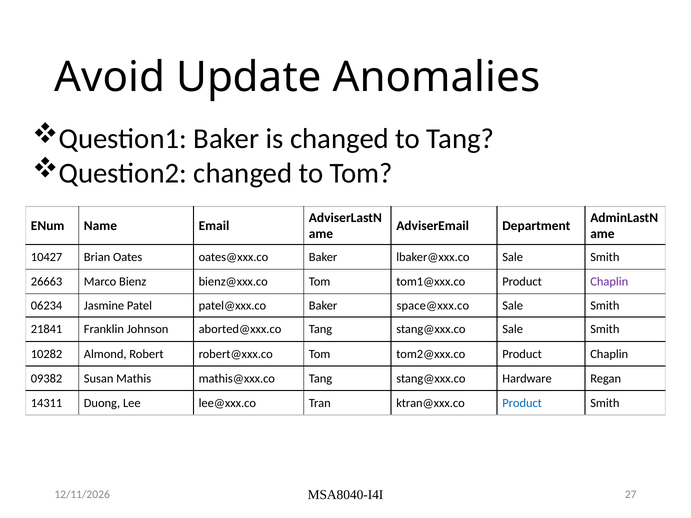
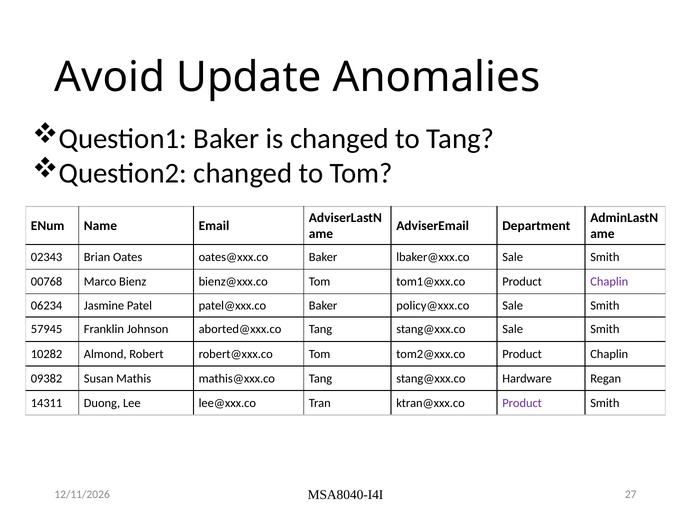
10427: 10427 -> 02343
26663: 26663 -> 00768
space@xxx.co: space@xxx.co -> policy@xxx.co
21841: 21841 -> 57945
Product at (522, 403) colour: blue -> purple
